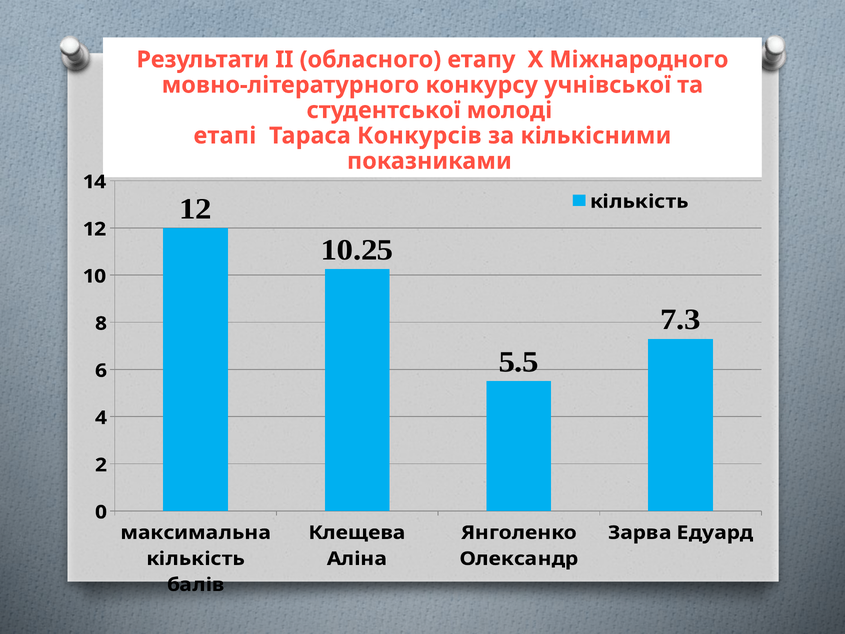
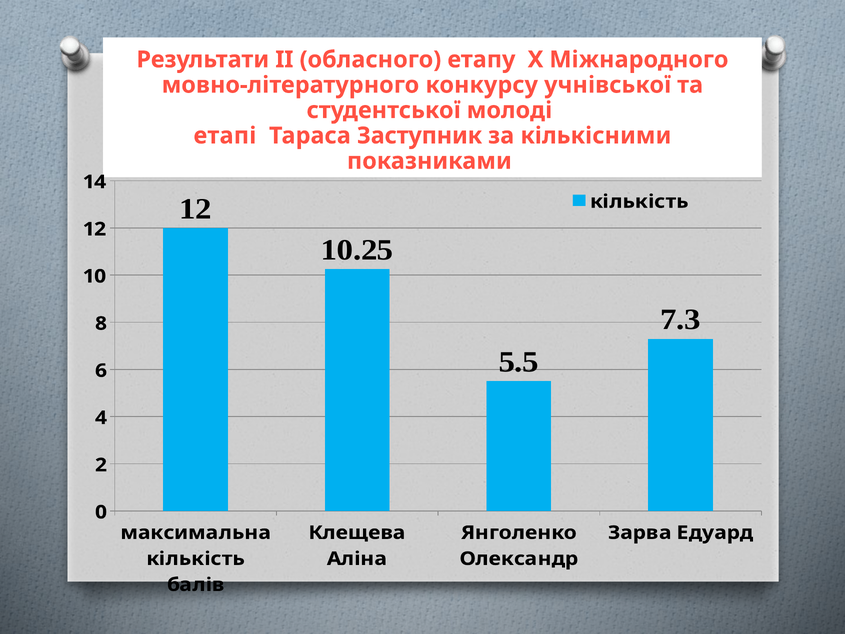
Конкурсів: Конкурсів -> Заступник
